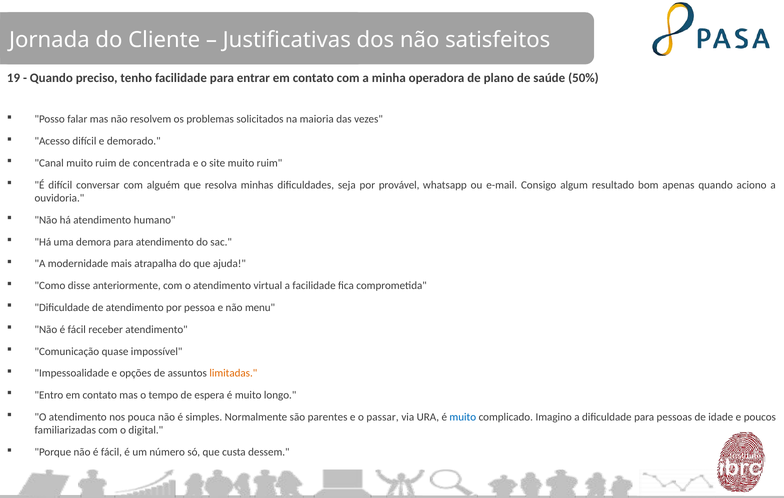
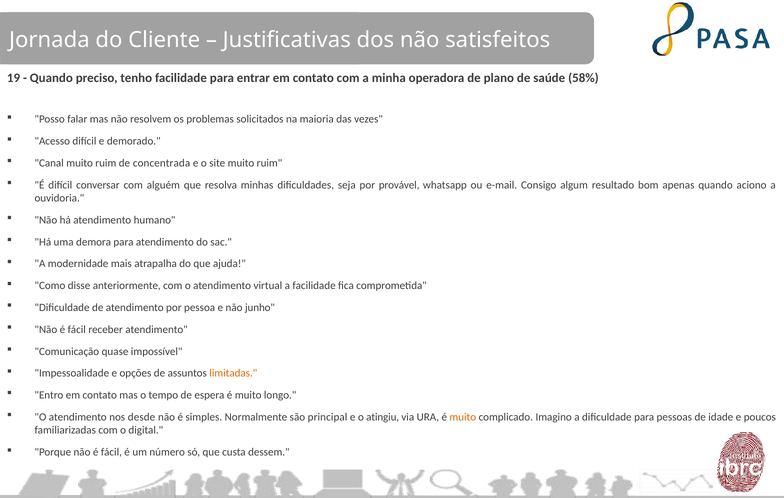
50%: 50% -> 58%
menu: menu -> junho
pouca: pouca -> desde
parentes: parentes -> principal
passar: passar -> atingiu
muito at (463, 417) colour: blue -> orange
